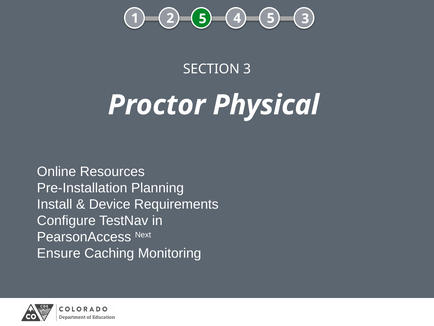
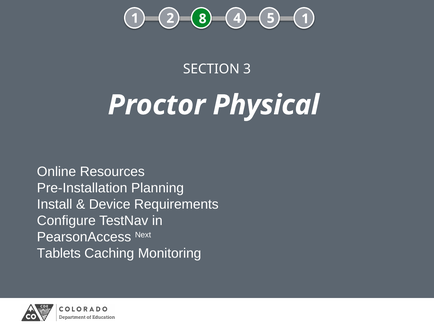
4 3: 3 -> 1
1 5: 5 -> 8
Ensure: Ensure -> Tablets
